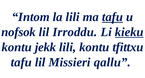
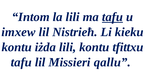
nofsok: nofsok -> imxew
Irroddu: Irroddu -> Nistrieħ
kieku underline: present -> none
jekk: jekk -> iżda
